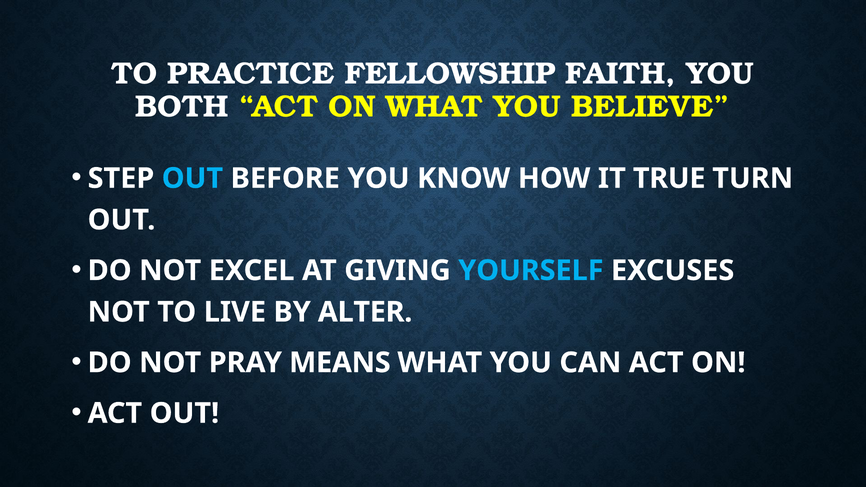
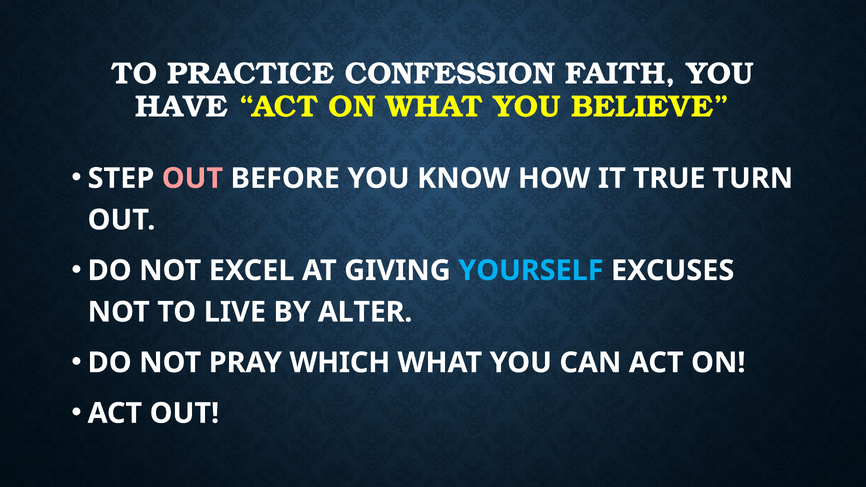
FELLOWSHIP: FELLOWSHIP -> CONFESSION
BOTH: BOTH -> HAVE
OUT at (192, 178) colour: light blue -> pink
MEANS: MEANS -> WHICH
